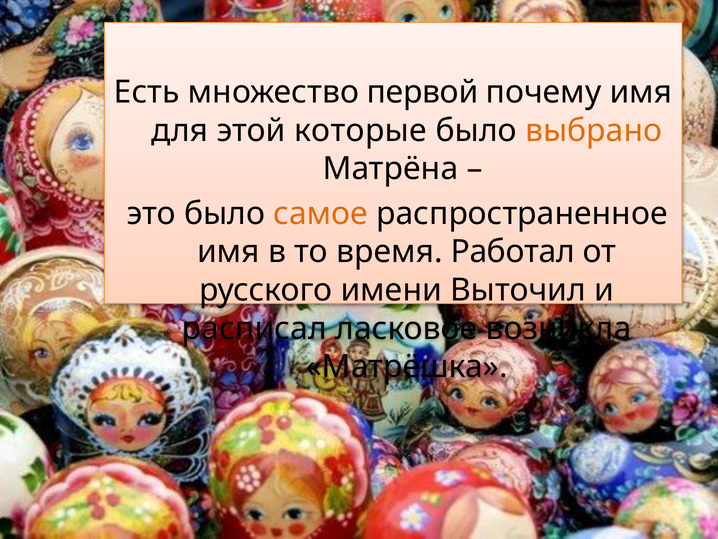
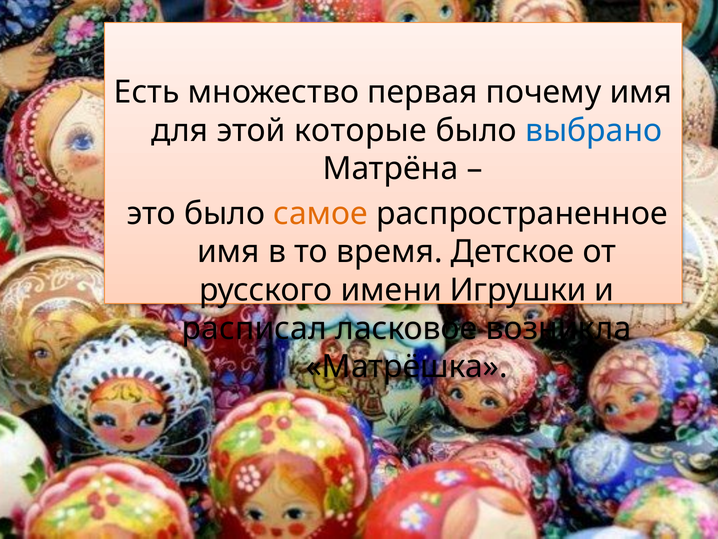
первой: первой -> первая
выбрано colour: orange -> blue
Работал: Работал -> Детское
Выточил: Выточил -> Игрушки
